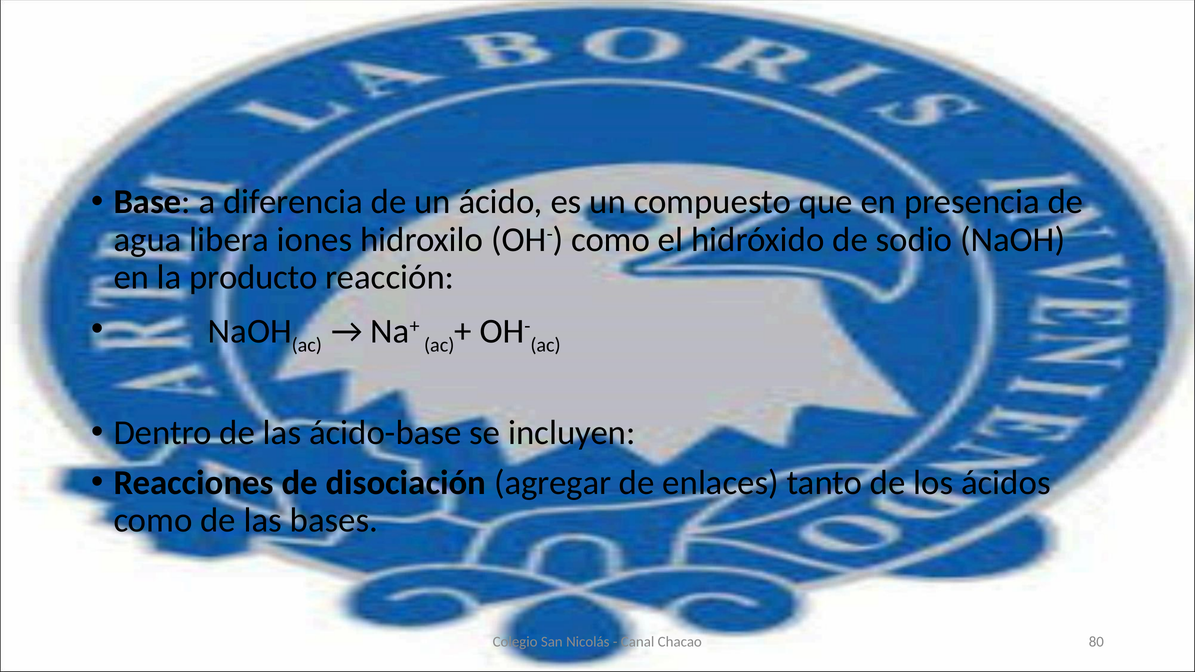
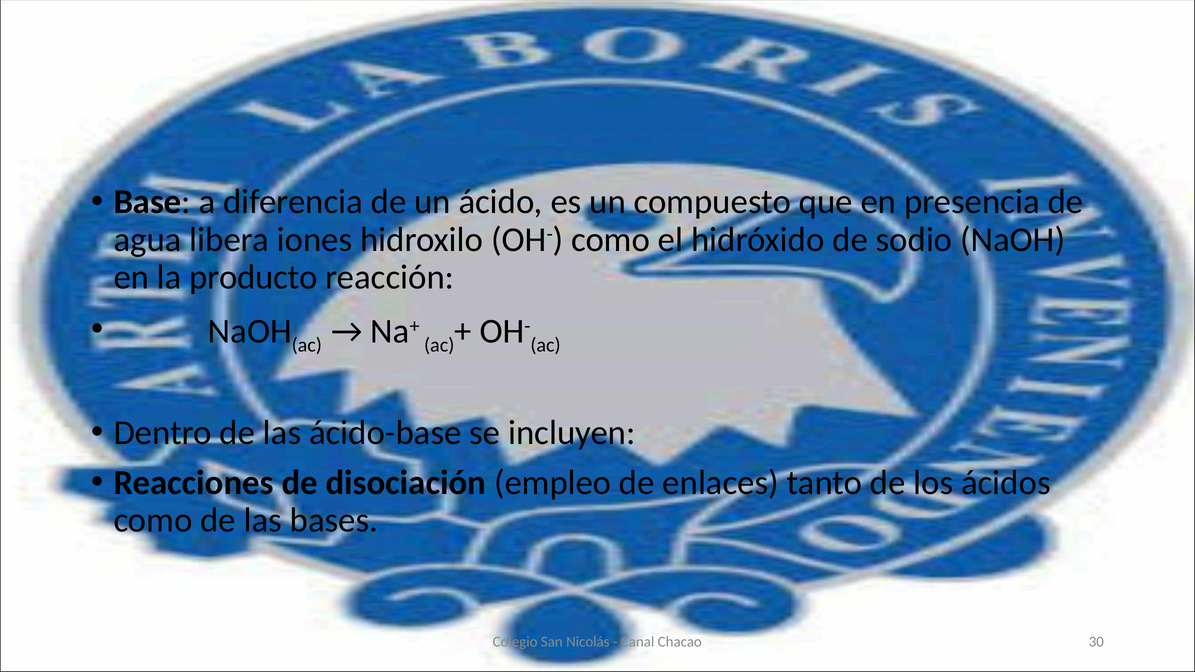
agregar: agregar -> empleo
80: 80 -> 30
